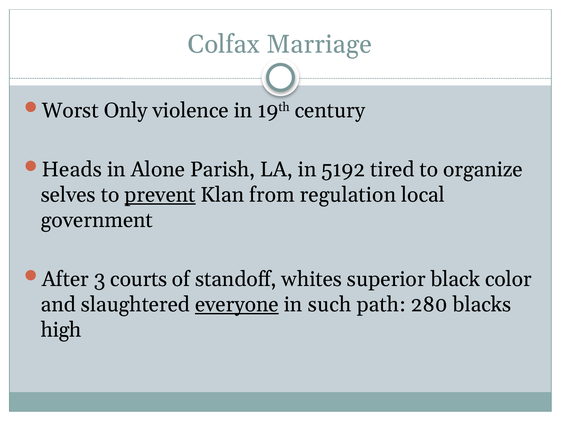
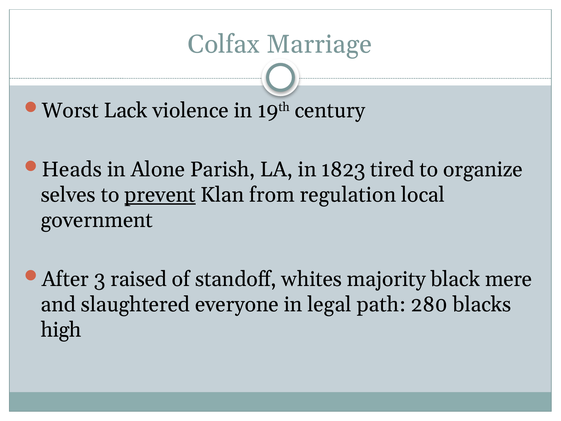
Only: Only -> Lack
5192: 5192 -> 1823
courts: courts -> raised
superior: superior -> majority
color: color -> mere
everyone underline: present -> none
such: such -> legal
